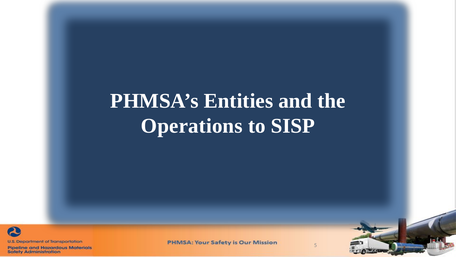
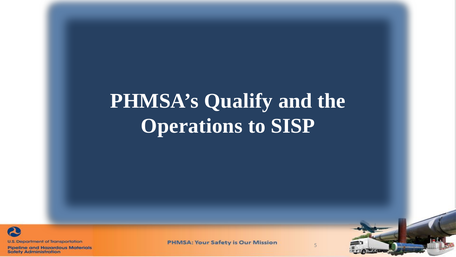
Entities: Entities -> Qualify
